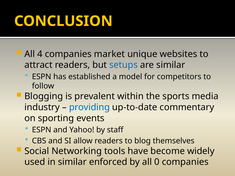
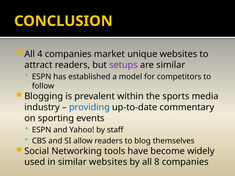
setups colour: blue -> purple
similar enforced: enforced -> websites
0: 0 -> 8
